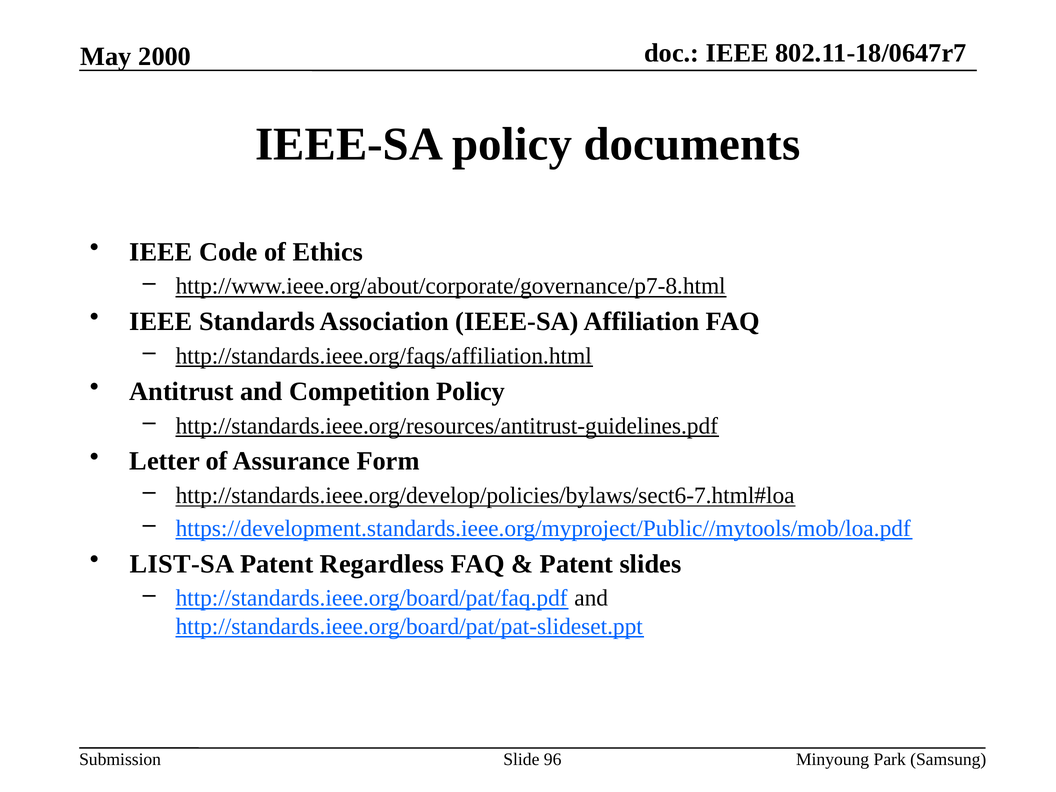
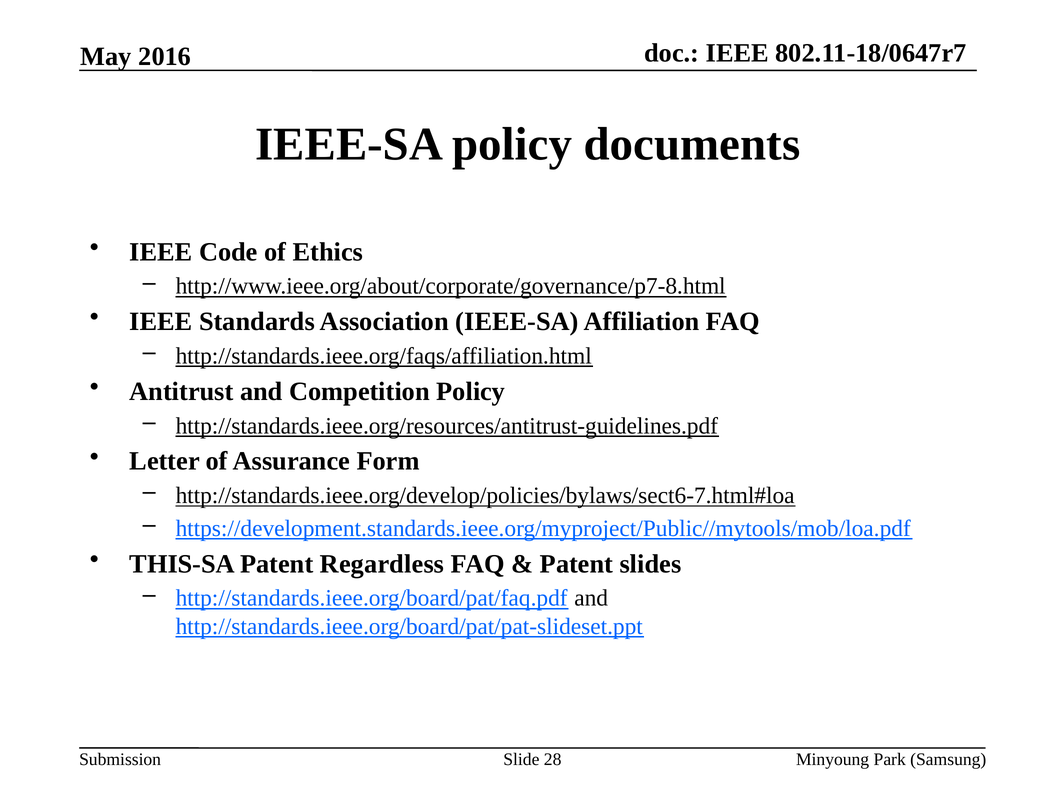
2000: 2000 -> 2016
LIST-SA: LIST-SA -> THIS-SA
96: 96 -> 28
